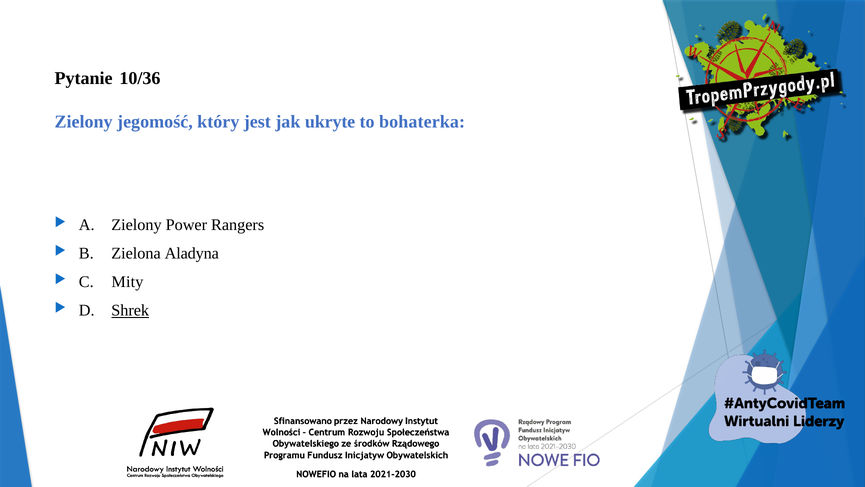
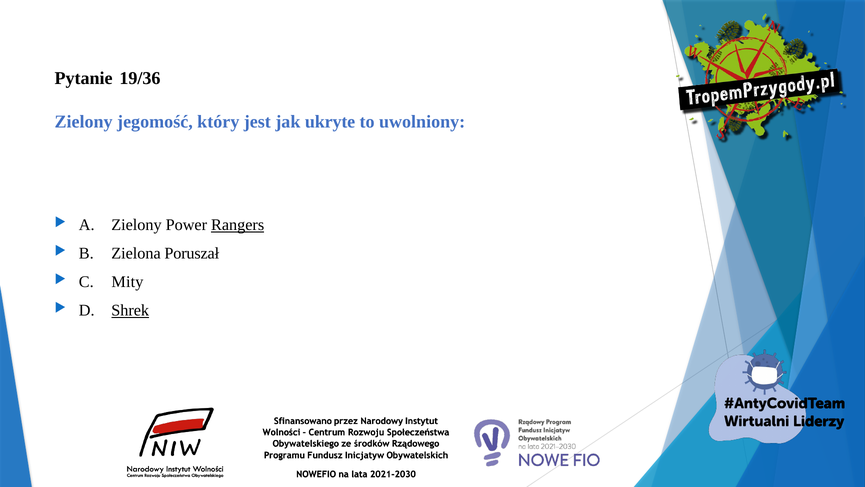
10/36: 10/36 -> 19/36
bohaterka: bohaterka -> uwolniony
Rangers underline: none -> present
Aladyna: Aladyna -> Poruszał
